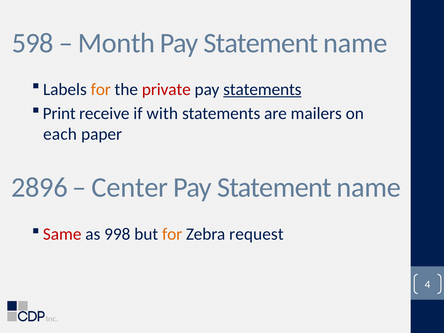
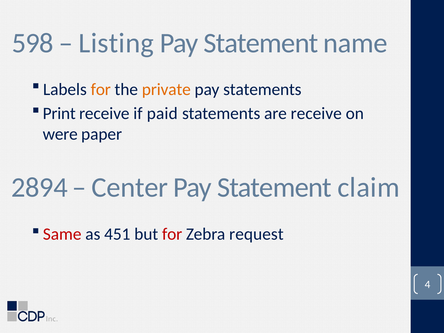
Month: Month -> Listing
private colour: red -> orange
statements at (262, 89) underline: present -> none
with: with -> paid
are mailers: mailers -> receive
each: each -> were
2896: 2896 -> 2894
name at (369, 188): name -> claim
998: 998 -> 451
for at (172, 234) colour: orange -> red
